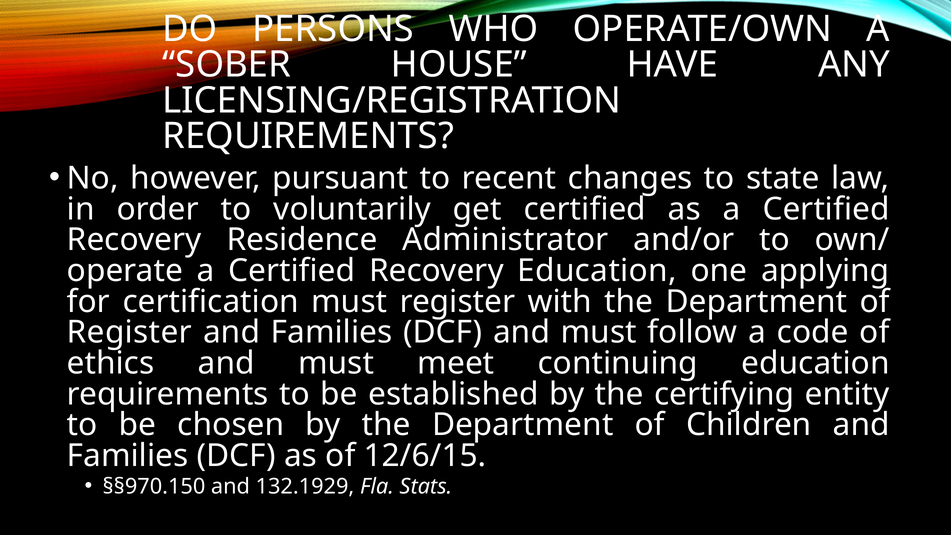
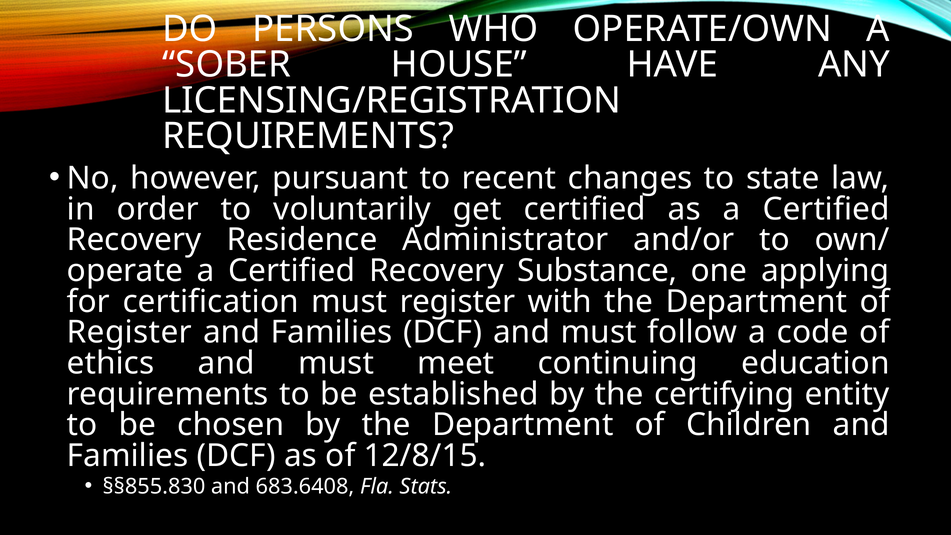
Recovery Education: Education -> Substance
12/6/15: 12/6/15 -> 12/8/15
§§970.150: §§970.150 -> §§855.830
132.1929: 132.1929 -> 683.6408
